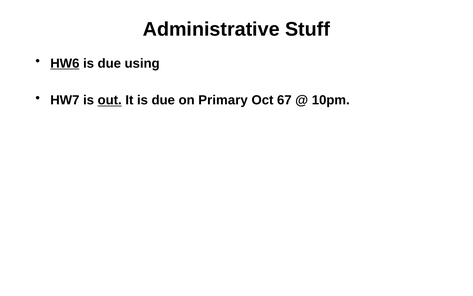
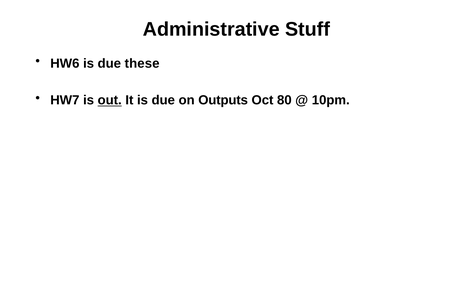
HW6 underline: present -> none
using: using -> these
Primary: Primary -> Outputs
67: 67 -> 80
